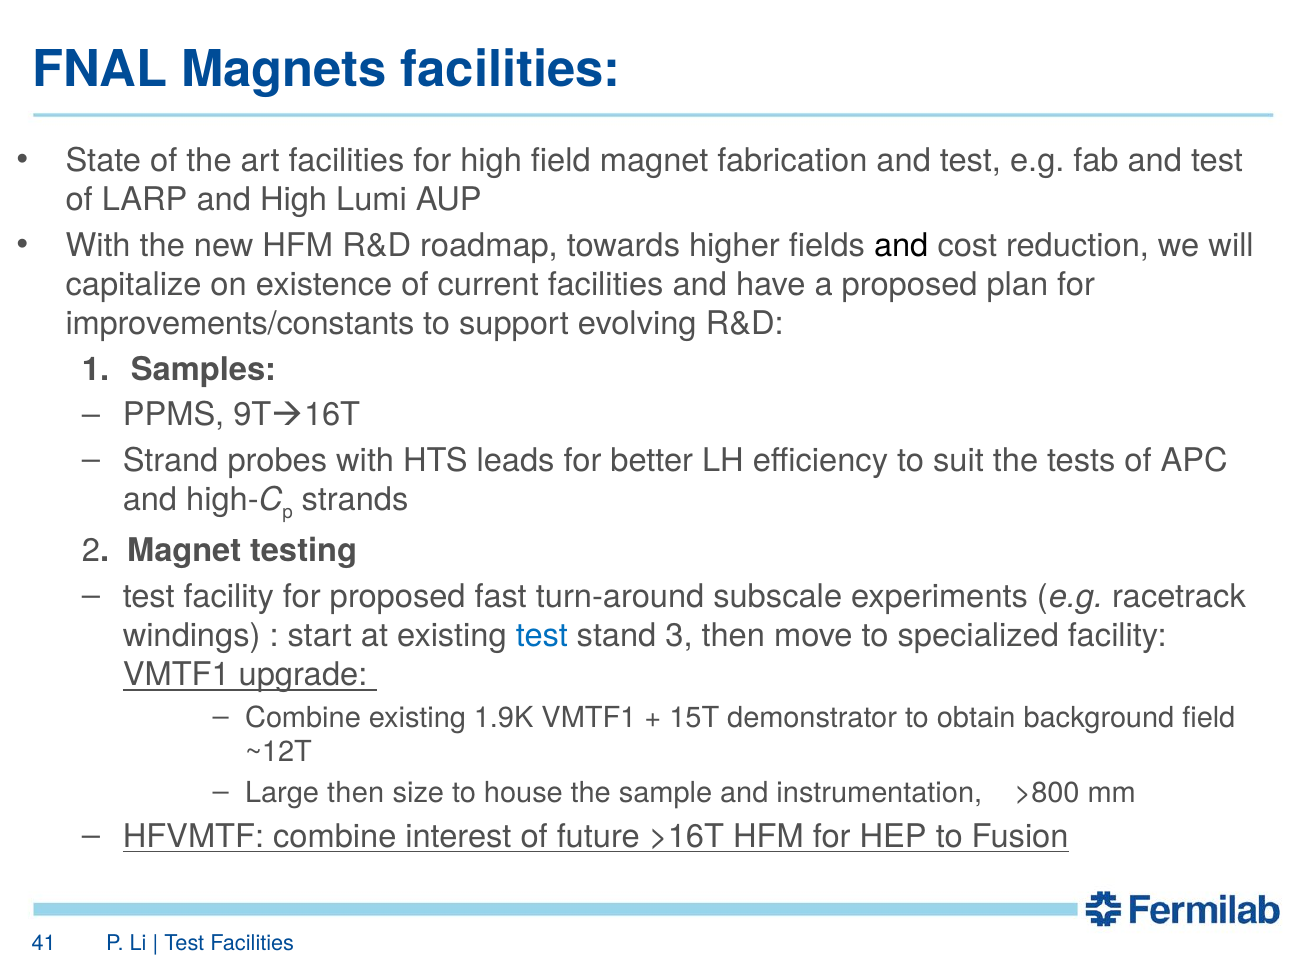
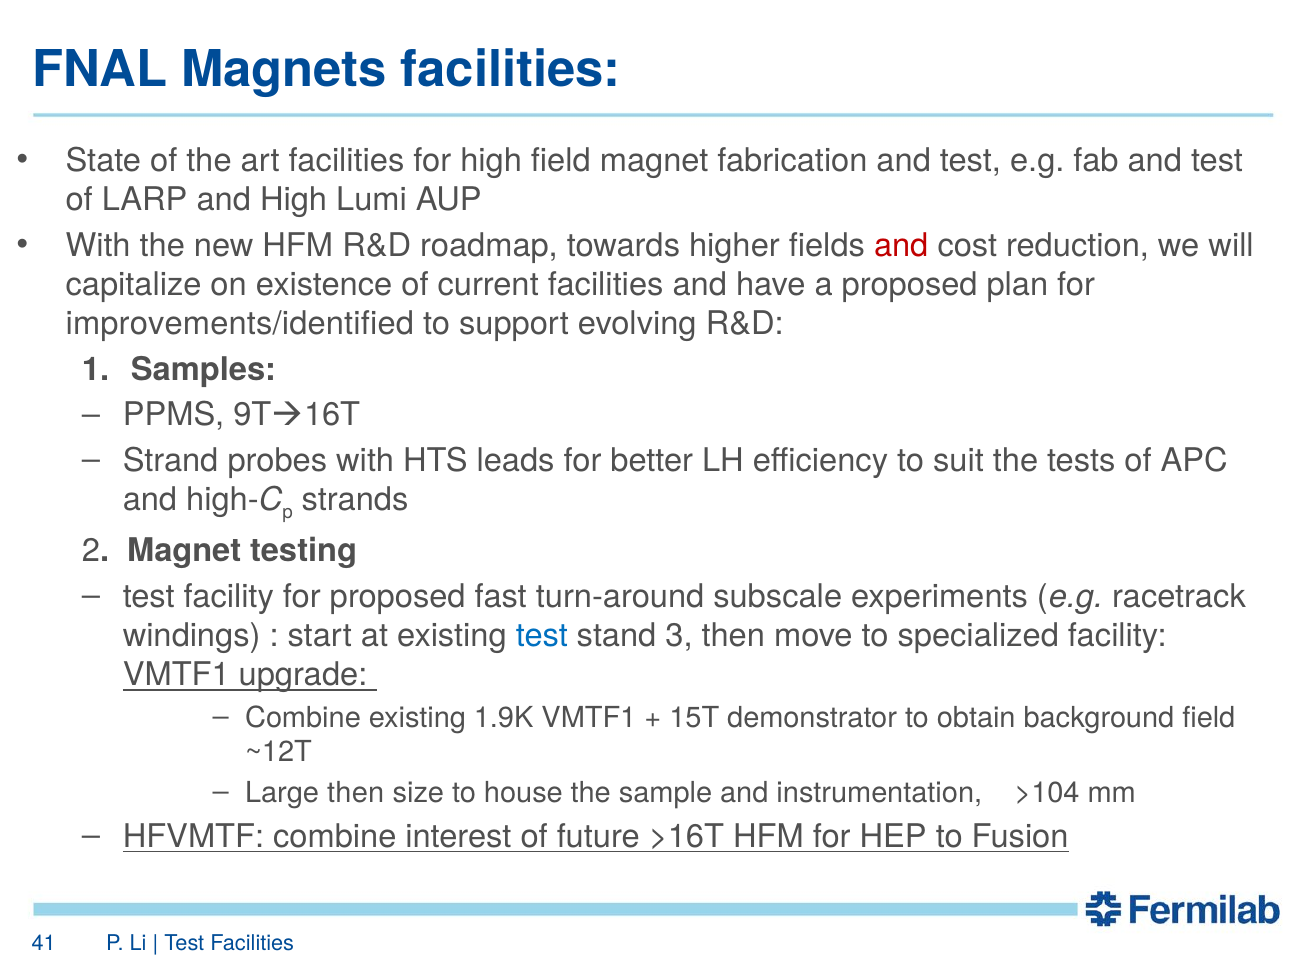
and at (901, 246) colour: black -> red
improvements/constants: improvements/constants -> improvements/identified
>800: >800 -> >104
